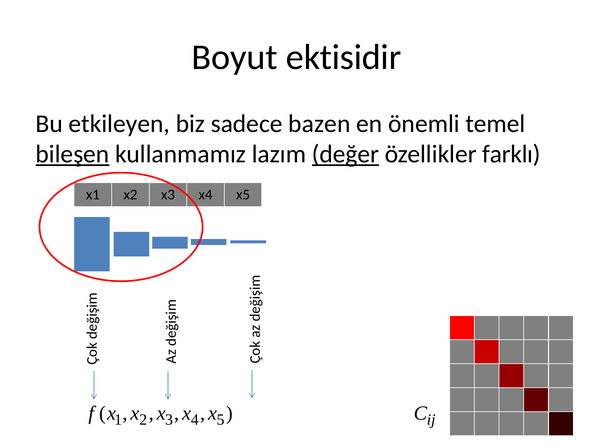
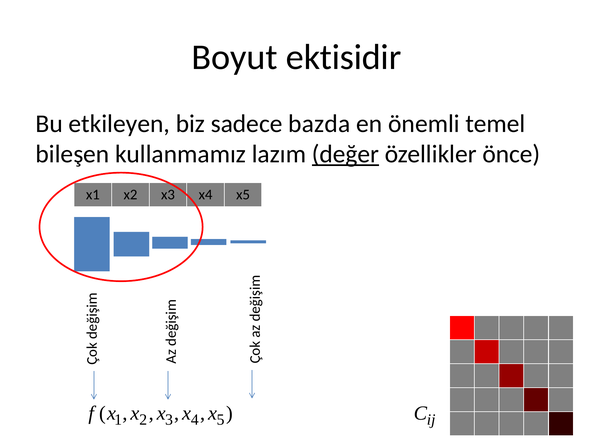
bazen: bazen -> bazda
bileşen underline: present -> none
farklı: farklı -> önce
